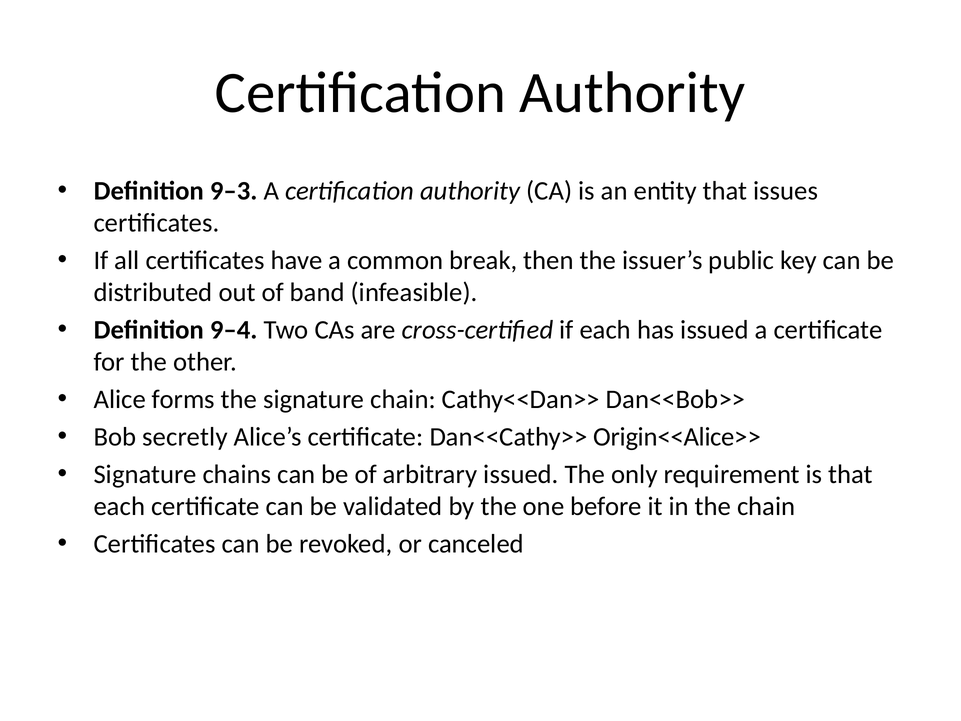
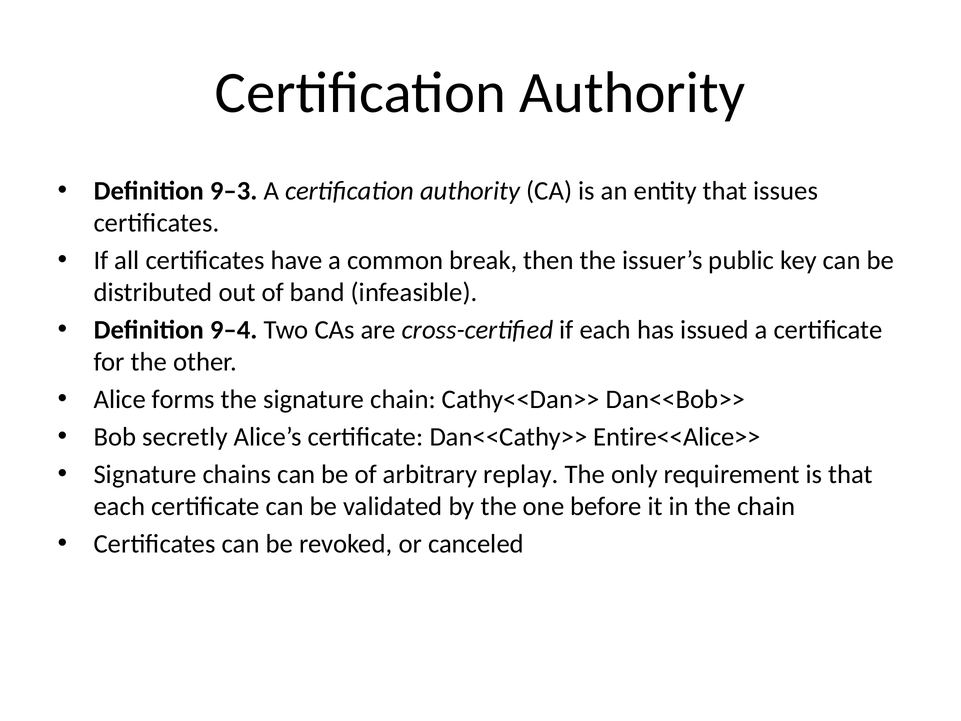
Origin<<Alice>>: Origin<<Alice>> -> Entire<<Alice>>
arbitrary issued: issued -> replay
